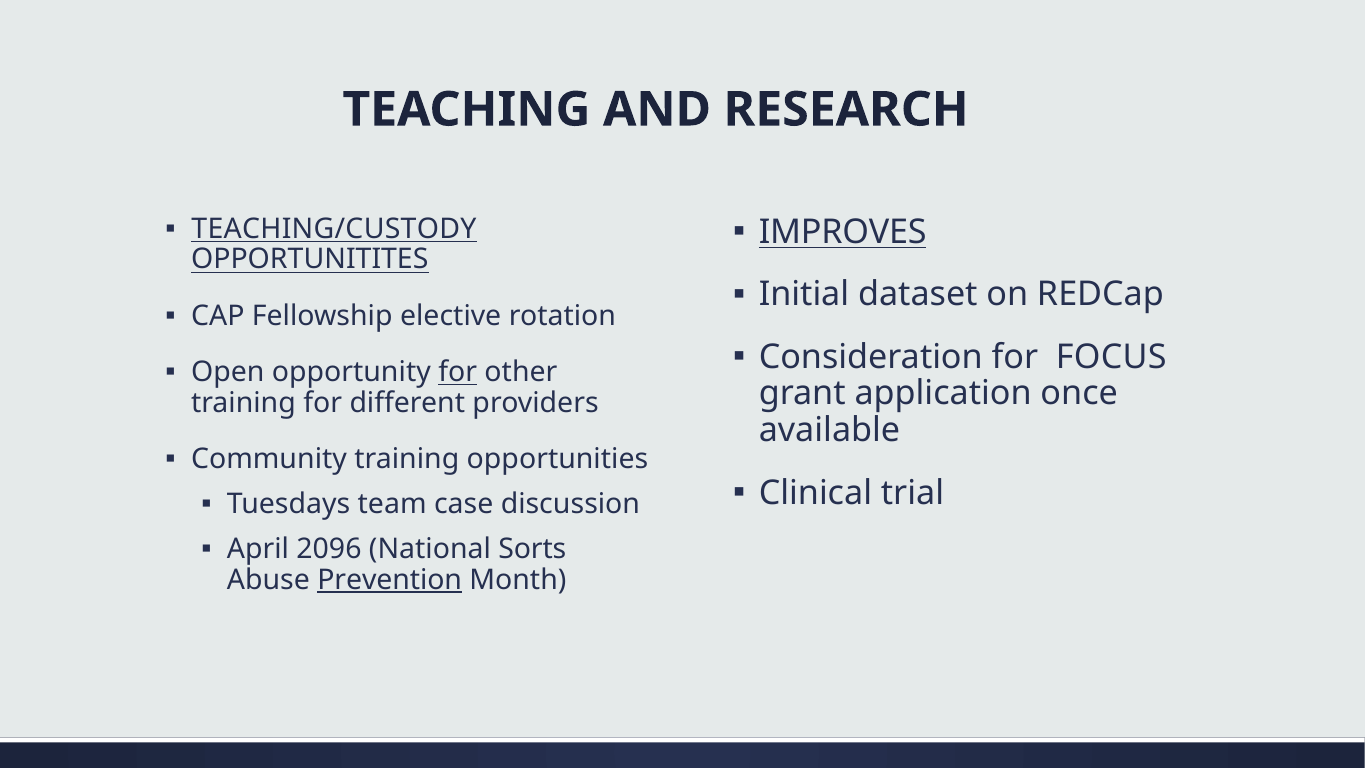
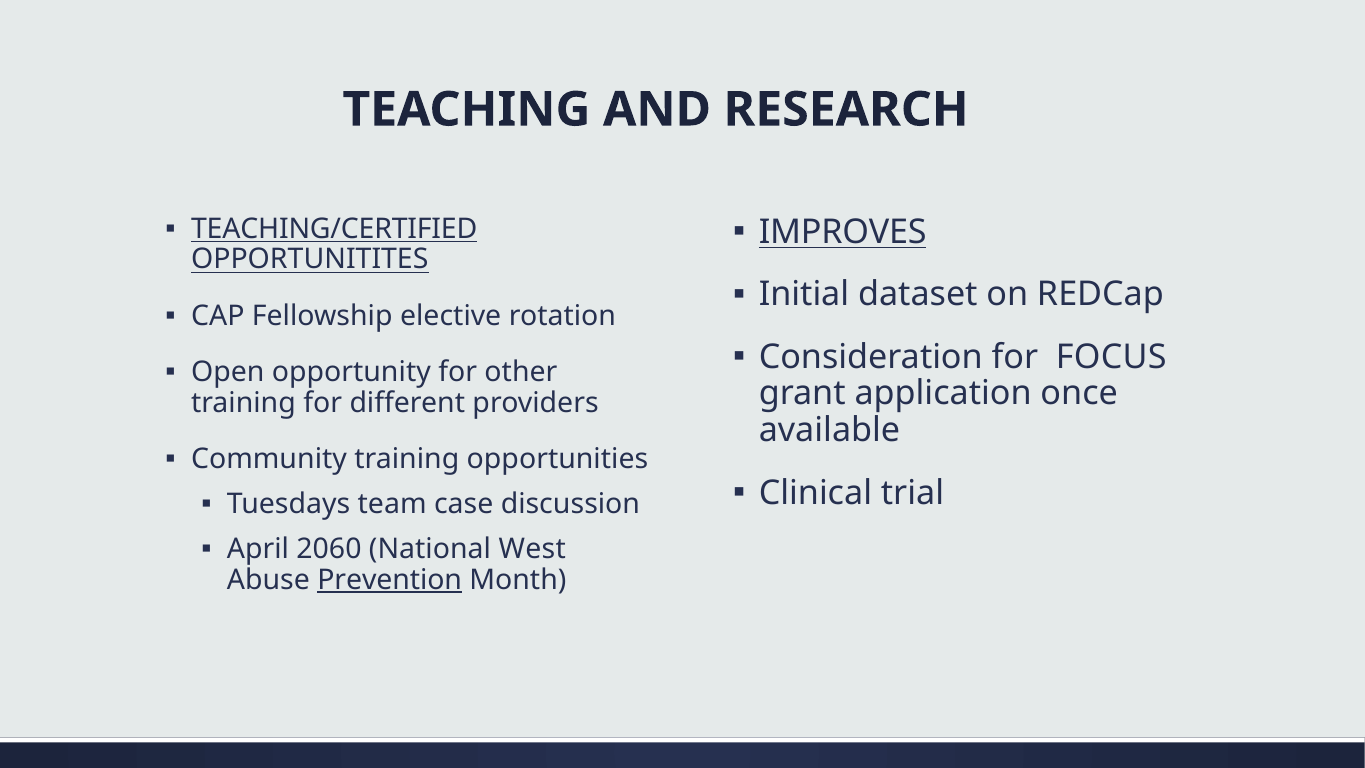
TEACHING/CUSTODY: TEACHING/CUSTODY -> TEACHING/CERTIFIED
for at (458, 372) underline: present -> none
2096: 2096 -> 2060
Sorts: Sorts -> West
